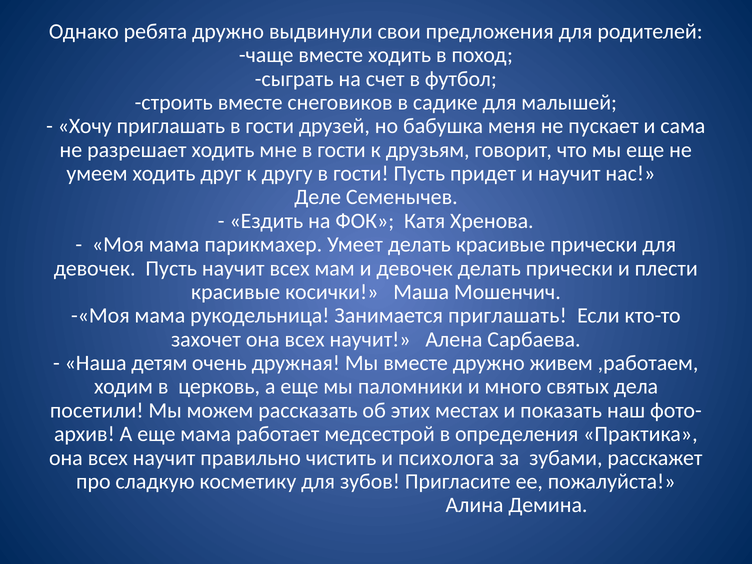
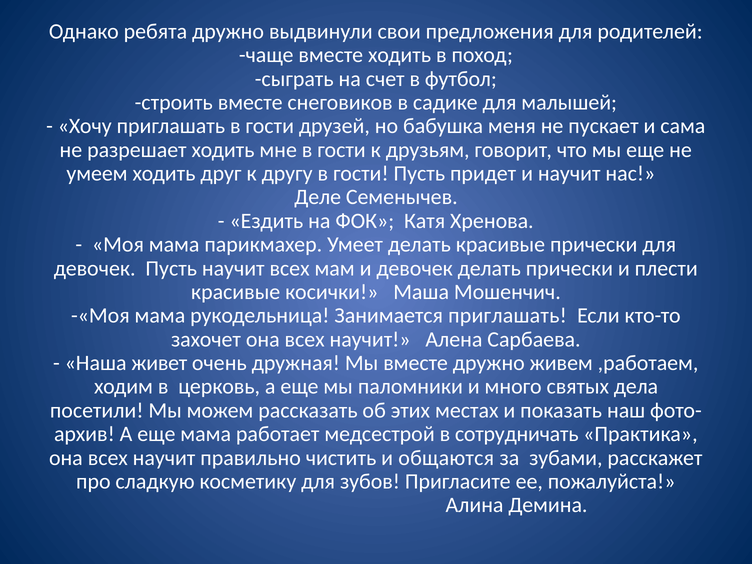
детям: детям -> живет
определения: определения -> сотрудничать
психолога: психолога -> общаются
